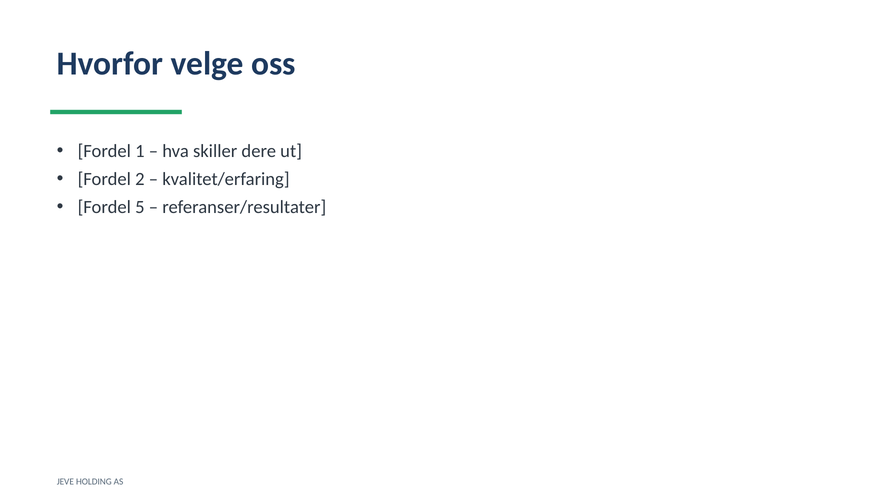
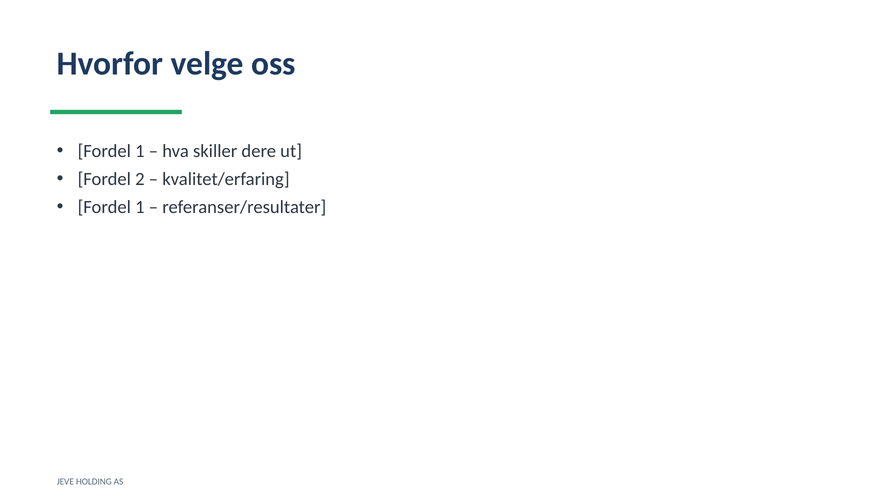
5 at (140, 207): 5 -> 1
